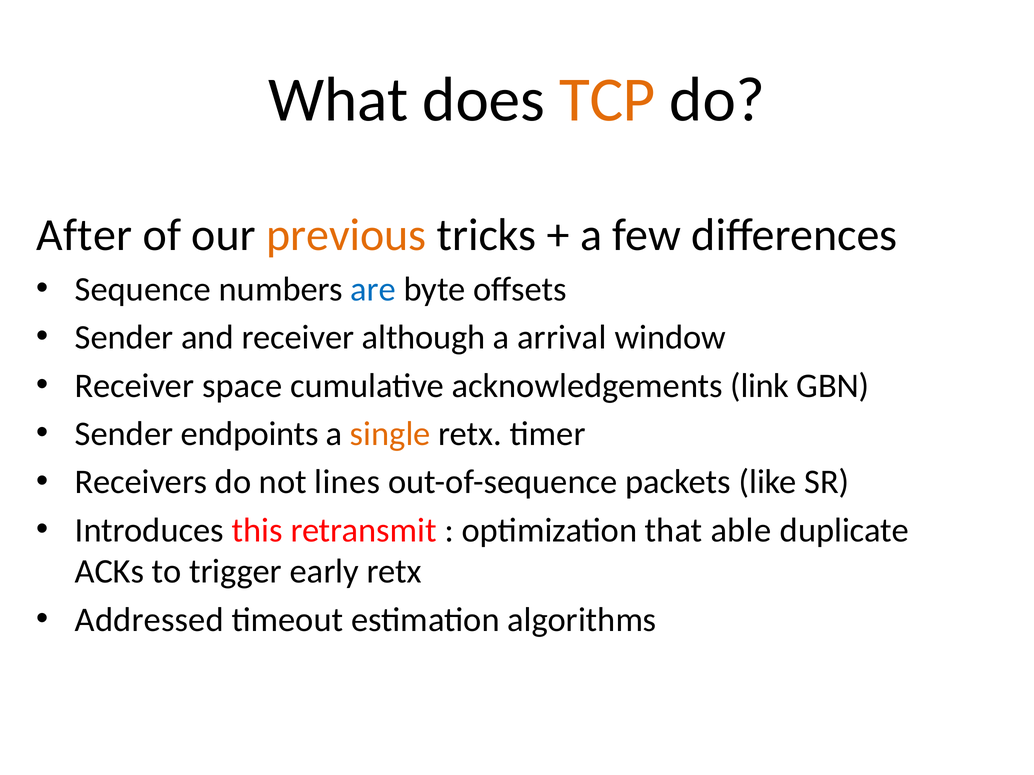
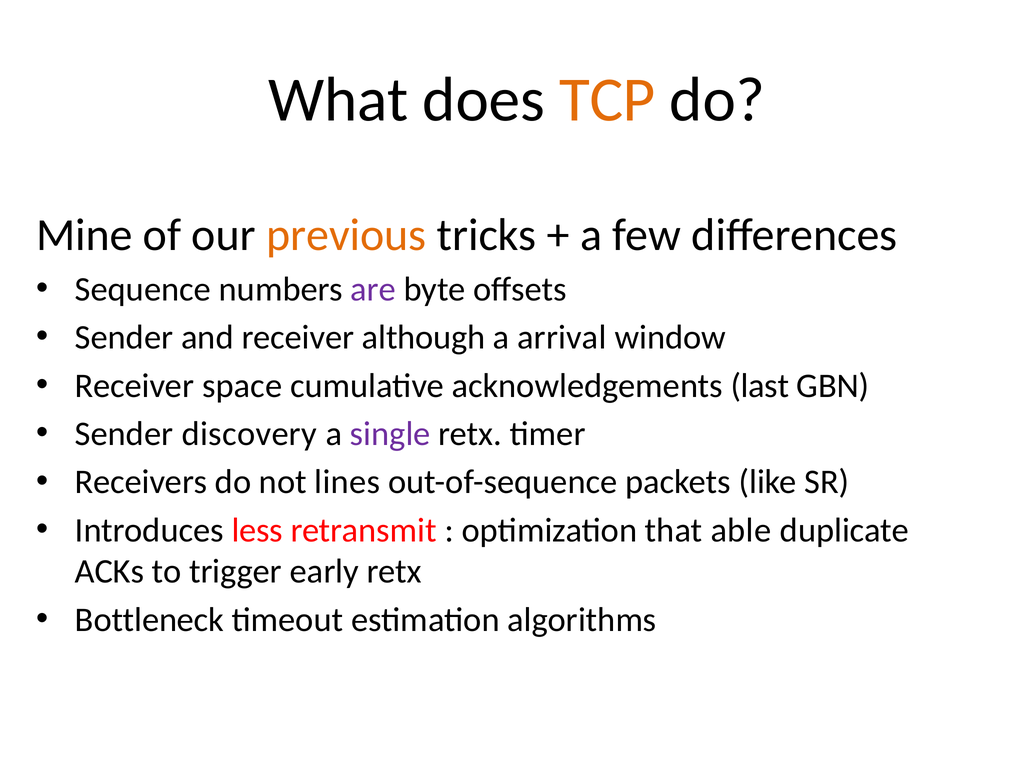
After: After -> Mine
are colour: blue -> purple
link: link -> last
endpoints: endpoints -> discovery
single colour: orange -> purple
this: this -> less
Addressed: Addressed -> Bottleneck
